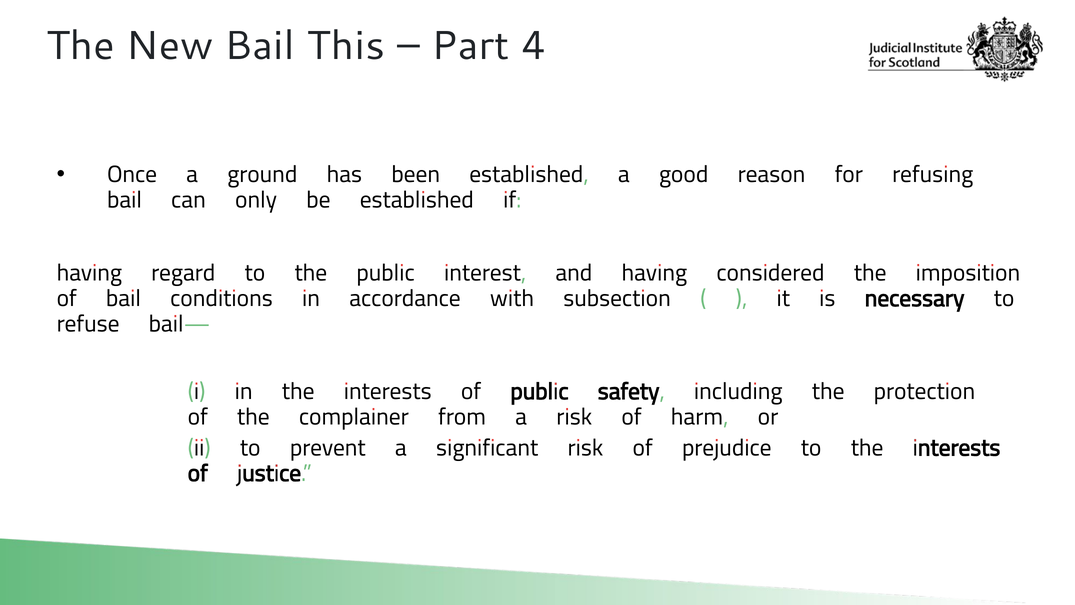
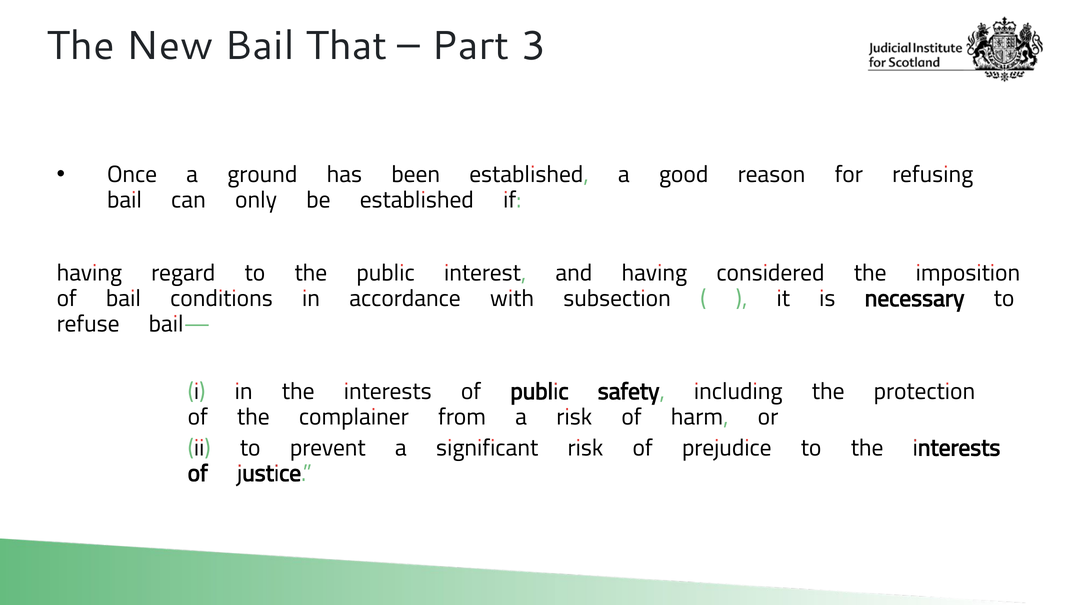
This: This -> That
4: 4 -> 3
